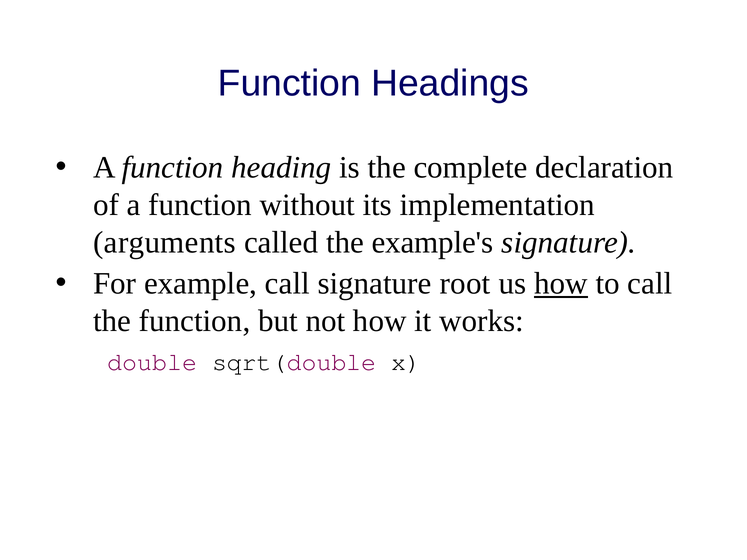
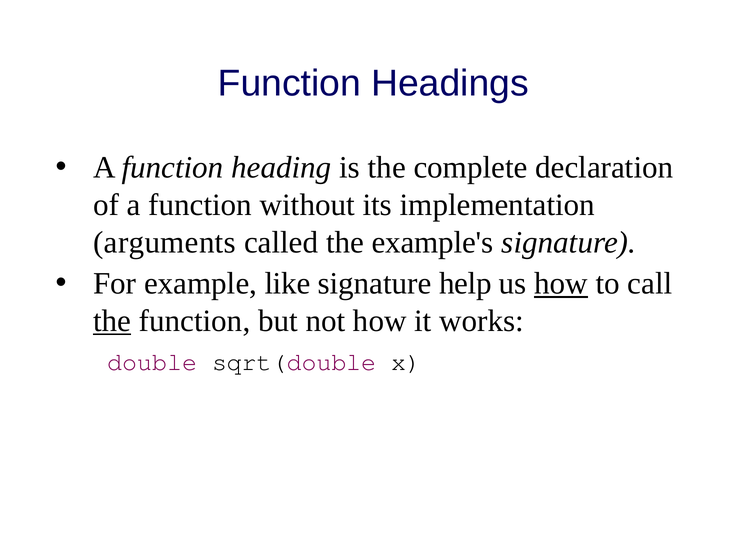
example call: call -> like
root: root -> help
the at (112, 321) underline: none -> present
